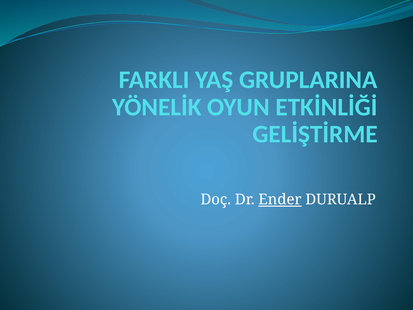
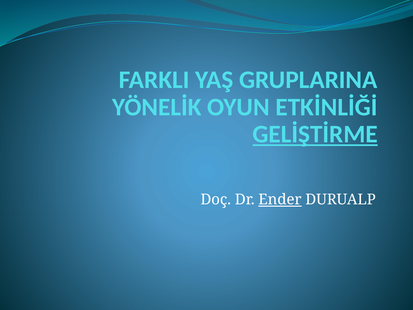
GELİŞTİRME underline: none -> present
